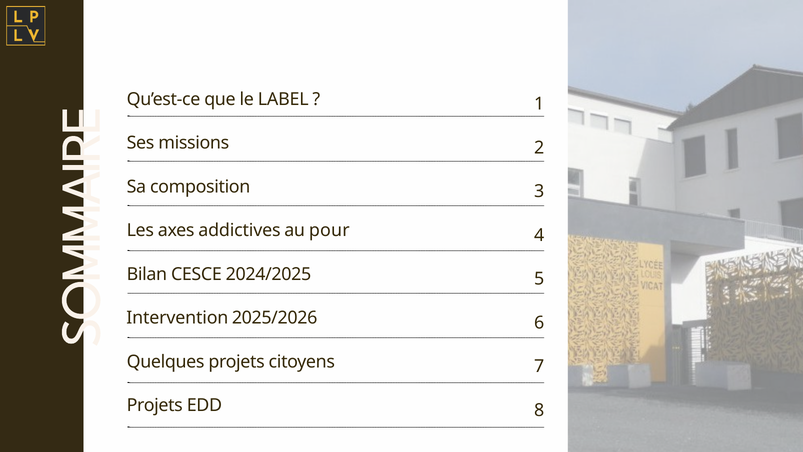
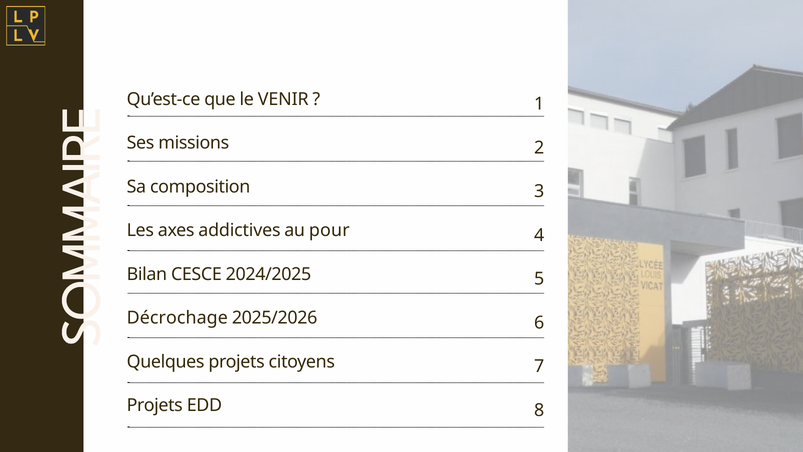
LABEL: LABEL -> VENIR
Intervention: Intervention -> Décrochage
